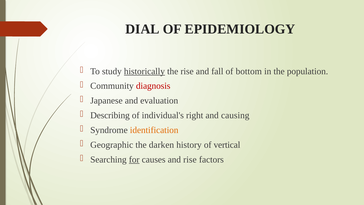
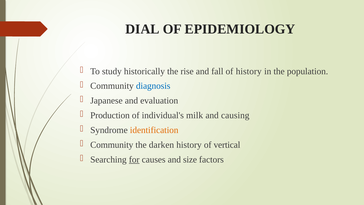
historically underline: present -> none
of bottom: bottom -> history
diagnosis colour: red -> blue
Describing: Describing -> Production
right: right -> milk
Geographic at (112, 145): Geographic -> Community
and rise: rise -> size
